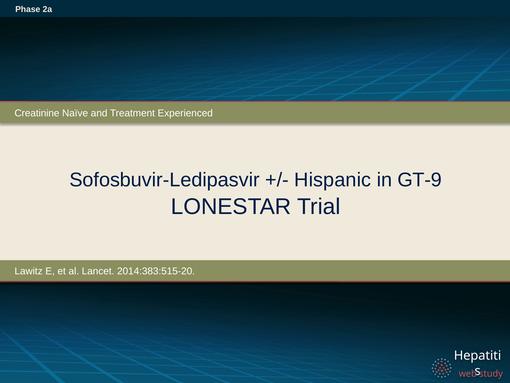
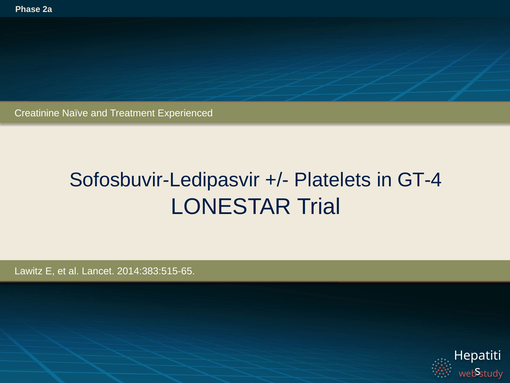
Hispanic: Hispanic -> Platelets
GT-9: GT-9 -> GT-4
2014:383:515-20: 2014:383:515-20 -> 2014:383:515-65
